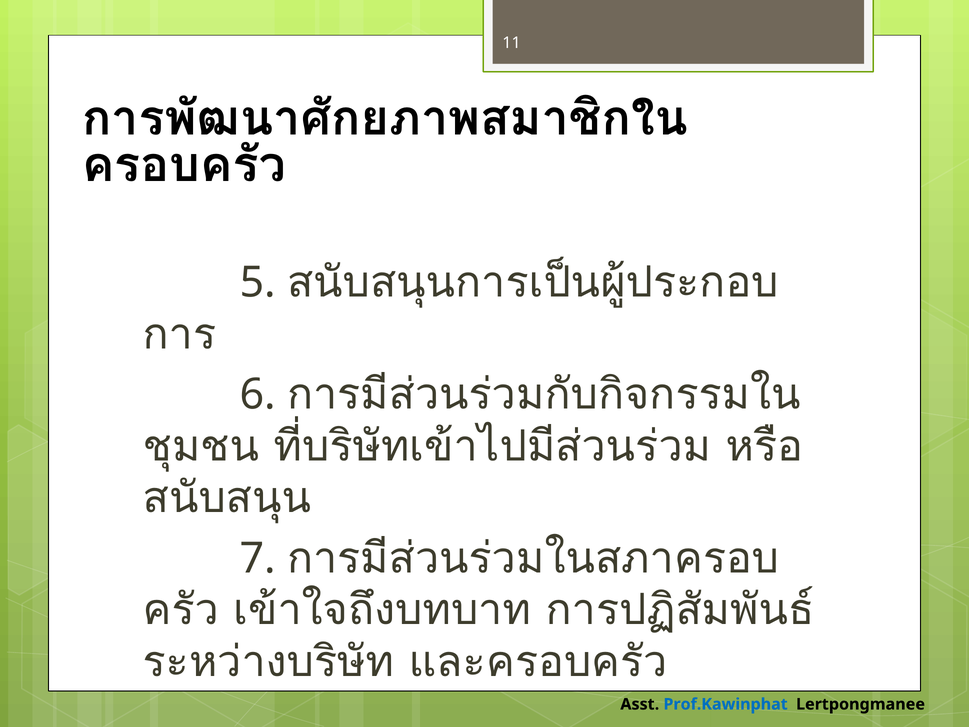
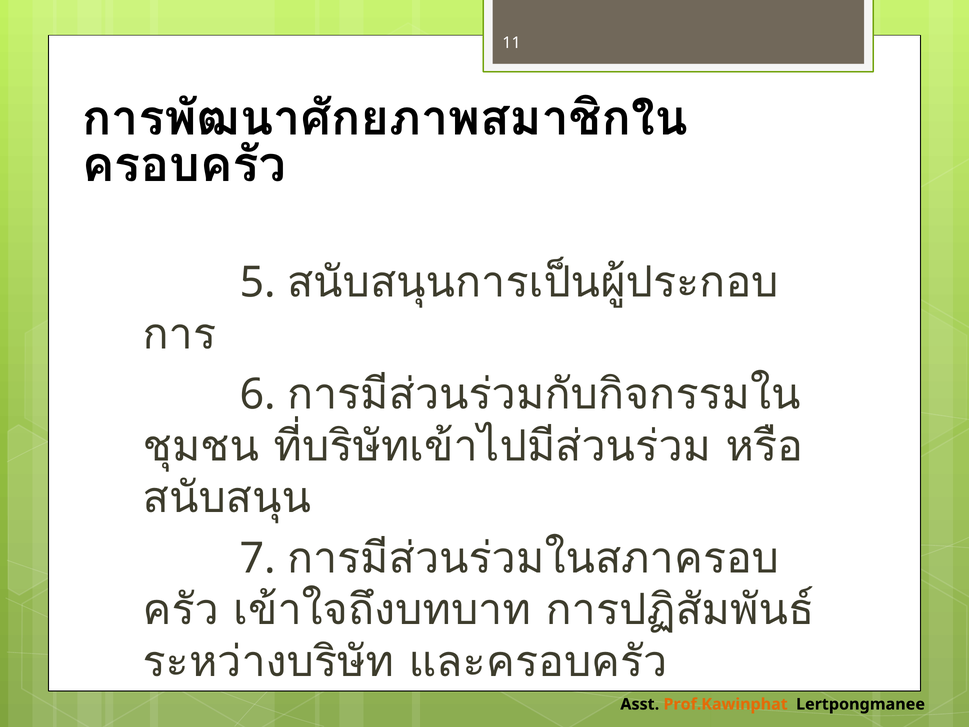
Prof.Kawinphat colour: blue -> orange
